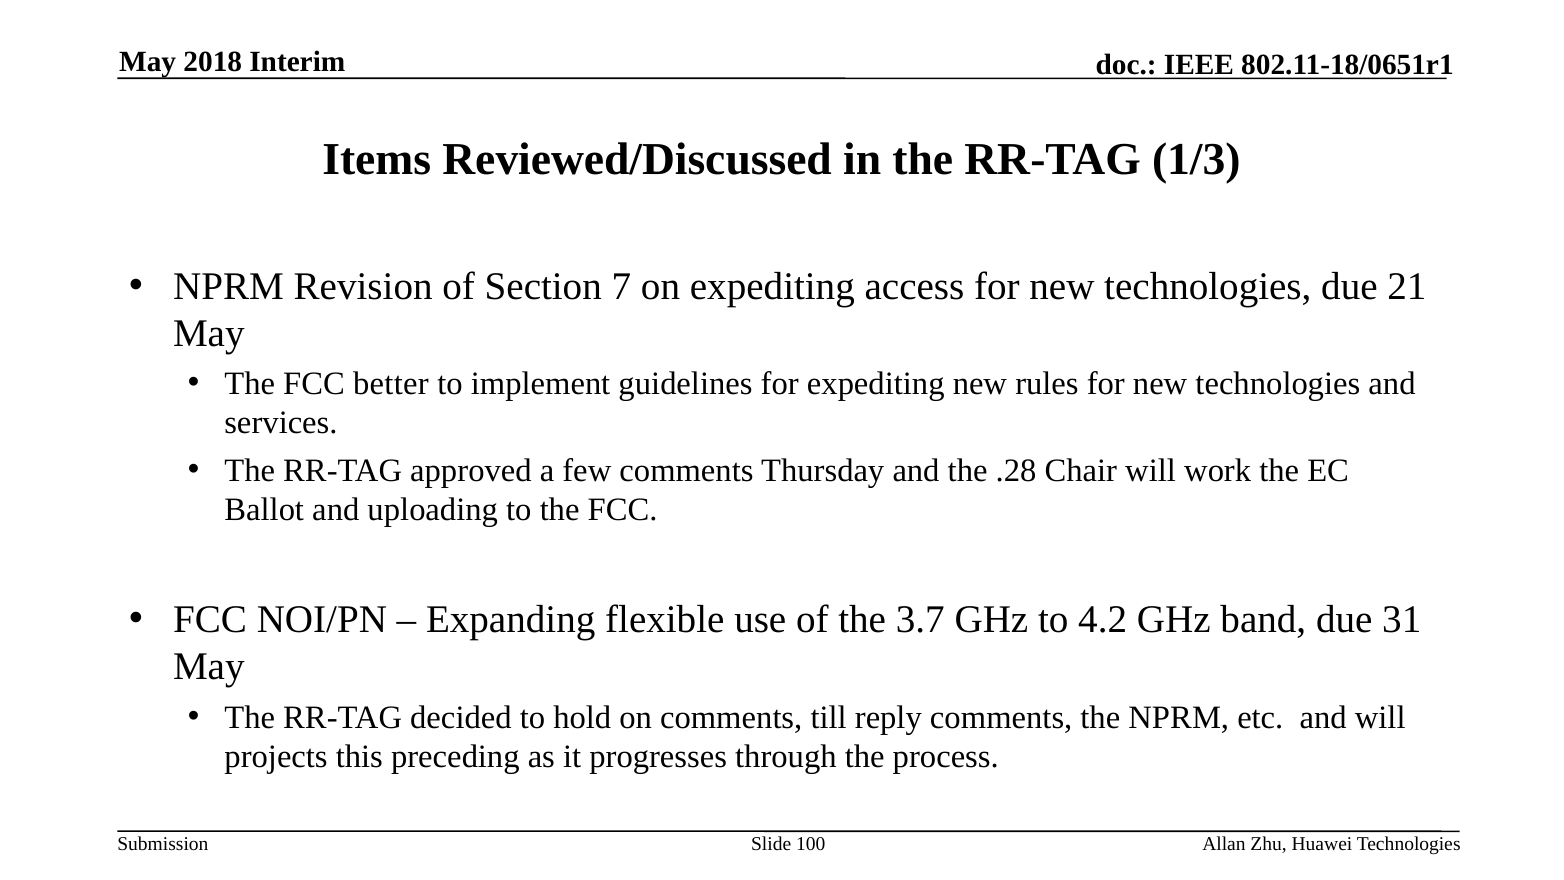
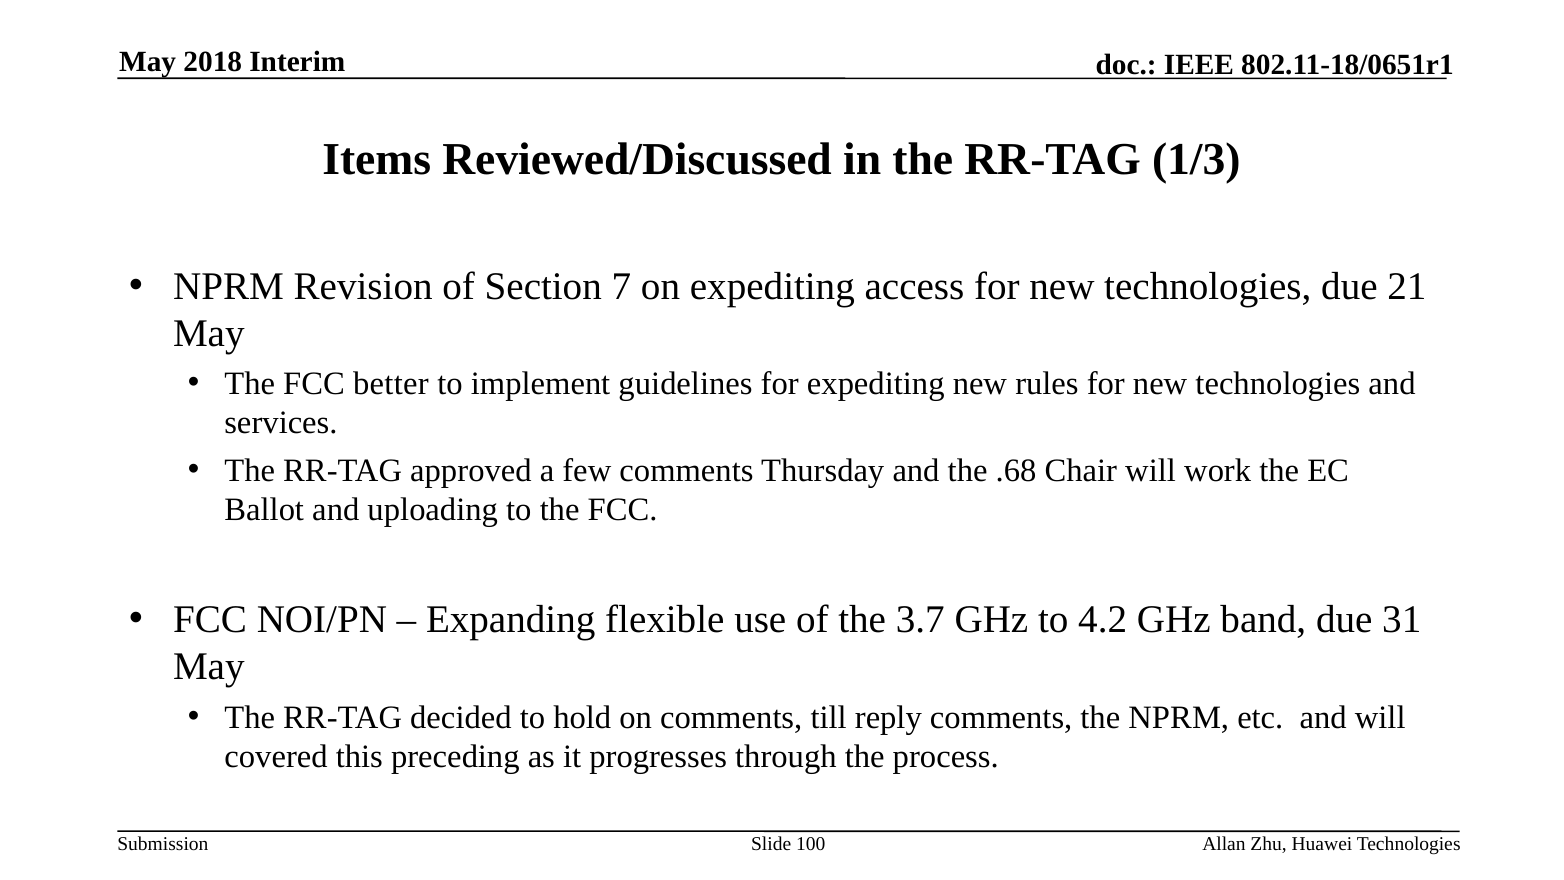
.28: .28 -> .68
projects: projects -> covered
